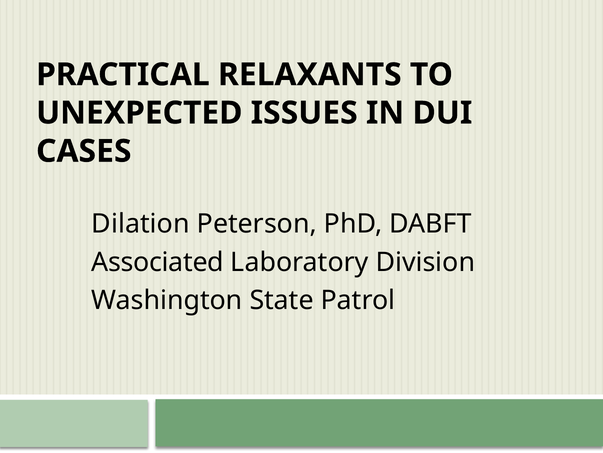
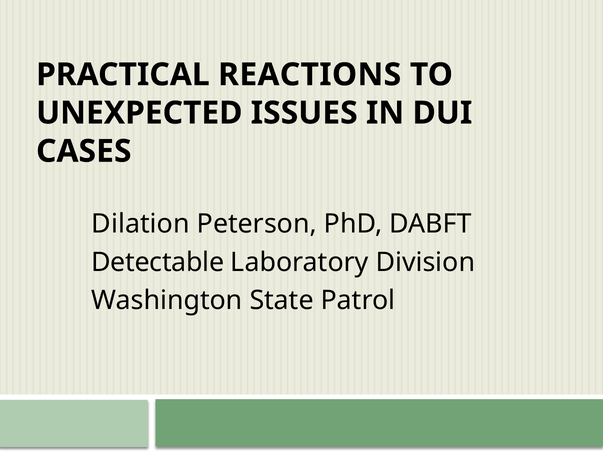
RELAXANTS: RELAXANTS -> REACTIONS
Associated: Associated -> Detectable
